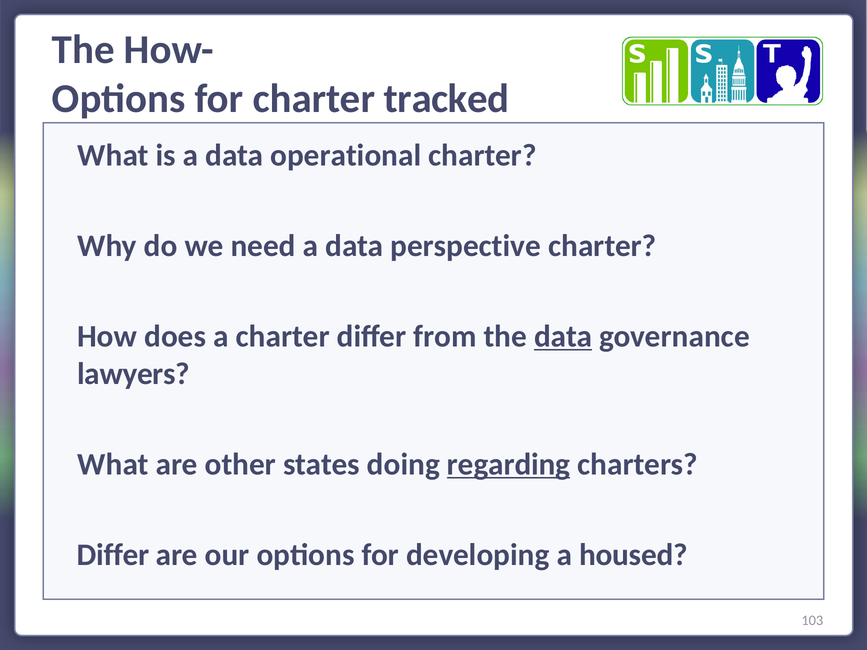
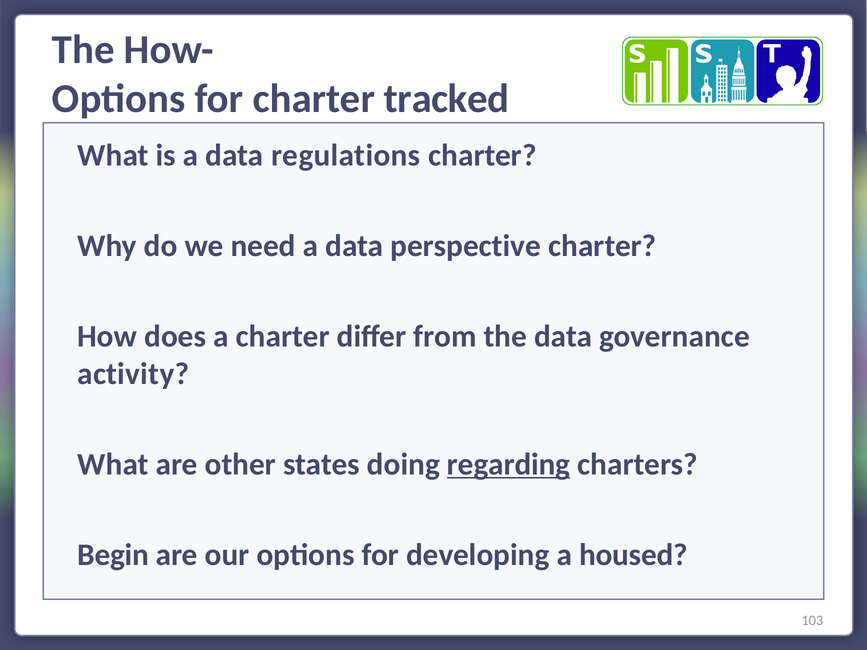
operational: operational -> regulations
data at (563, 336) underline: present -> none
lawyers: lawyers -> activity
Differ at (113, 555): Differ -> Begin
